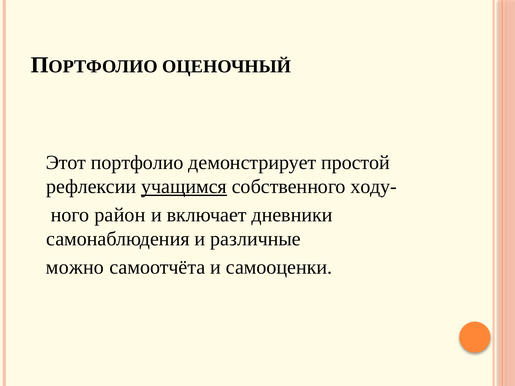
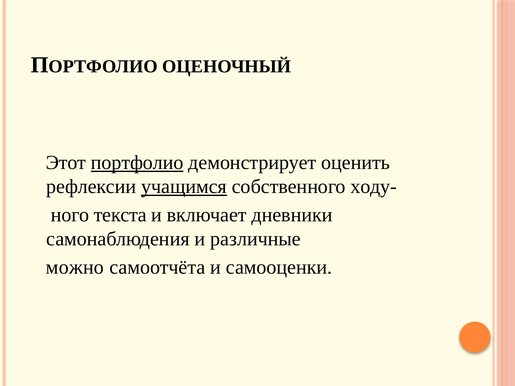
портфолио underline: none -> present
простой: простой -> оценить
район: район -> текста
